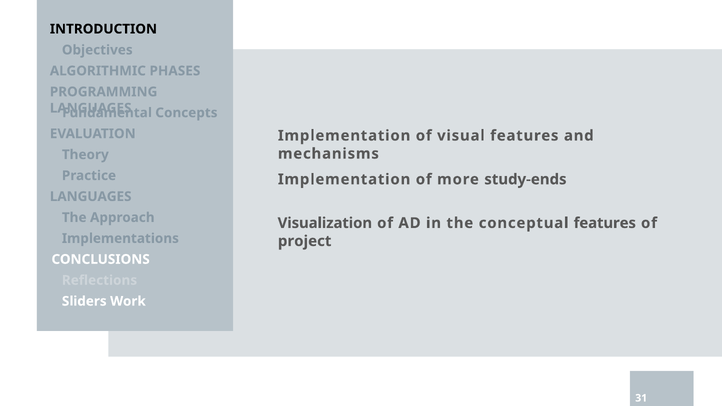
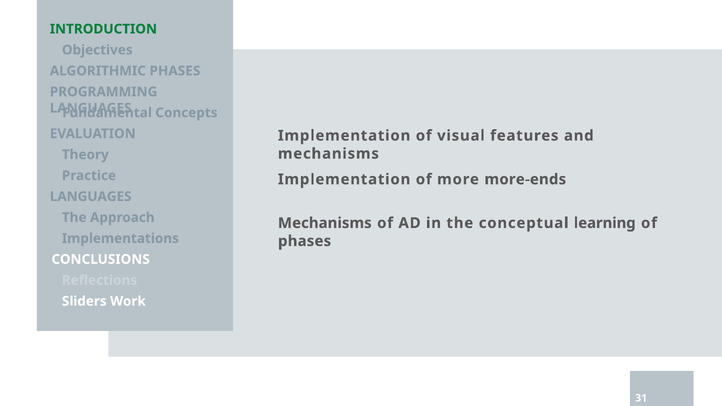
INTRODUCTION colour: black -> green
study-ends: study-ends -> more-ends
Visualization at (325, 223): Visualization -> Mechanisms
conceptual features: features -> learning
project at (305, 241): project -> phases
